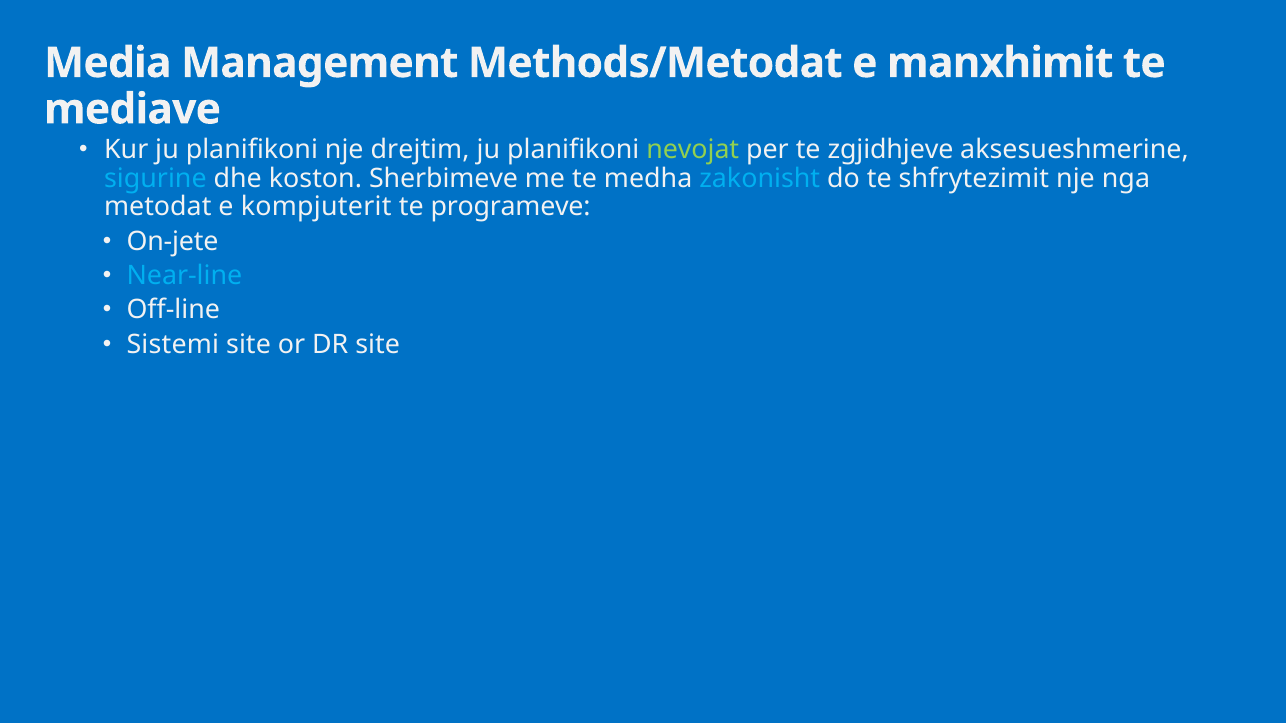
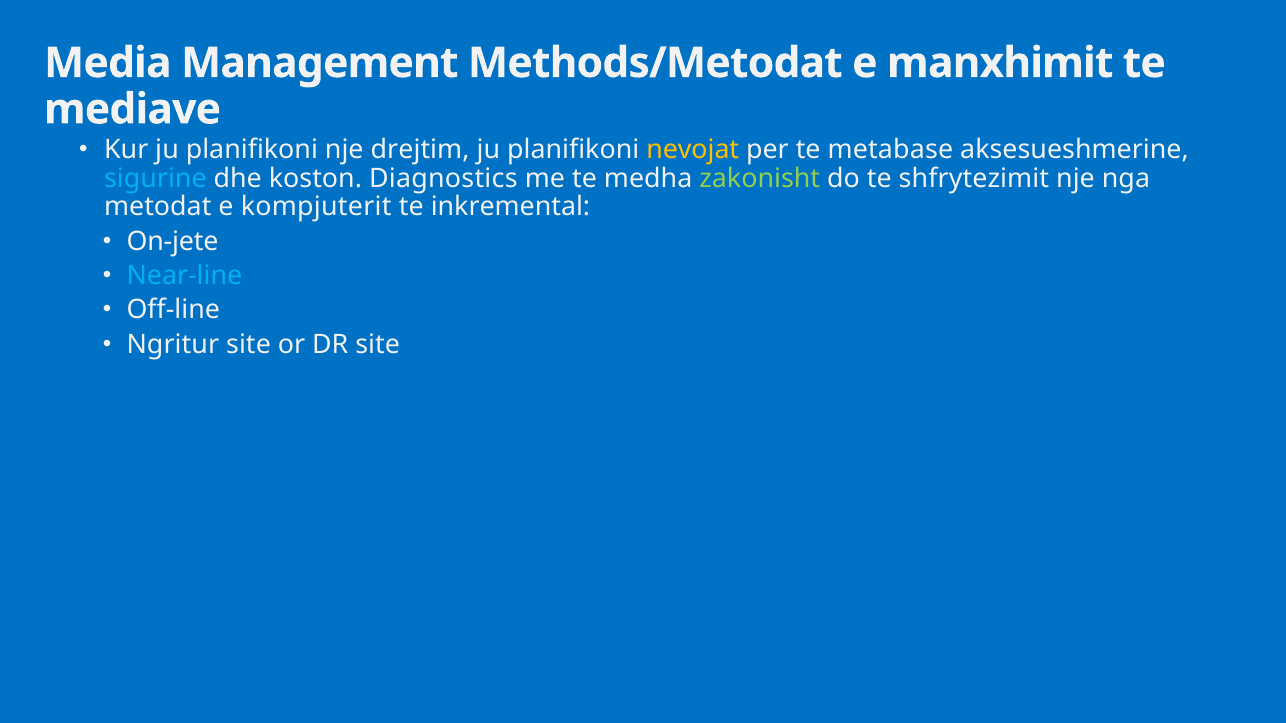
nevojat colour: light green -> yellow
zgjidhjeve: zgjidhjeve -> metabase
Sherbimeve: Sherbimeve -> Diagnostics
zakonisht colour: light blue -> light green
programeve: programeve -> inkremental
Sistemi: Sistemi -> Ngritur
